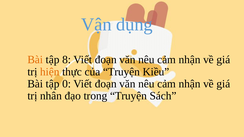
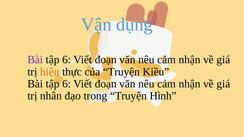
Bài at (35, 60) colour: orange -> purple
8 at (67, 60): 8 -> 6
0 at (67, 84): 0 -> 6
Sách: Sách -> Hình
